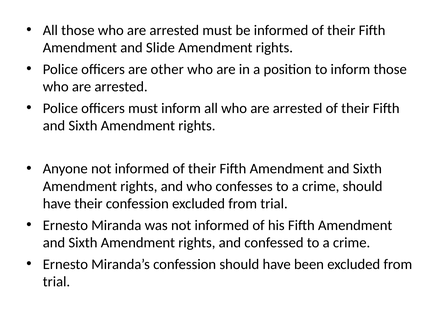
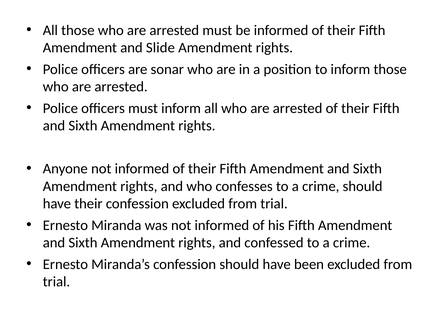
other: other -> sonar
